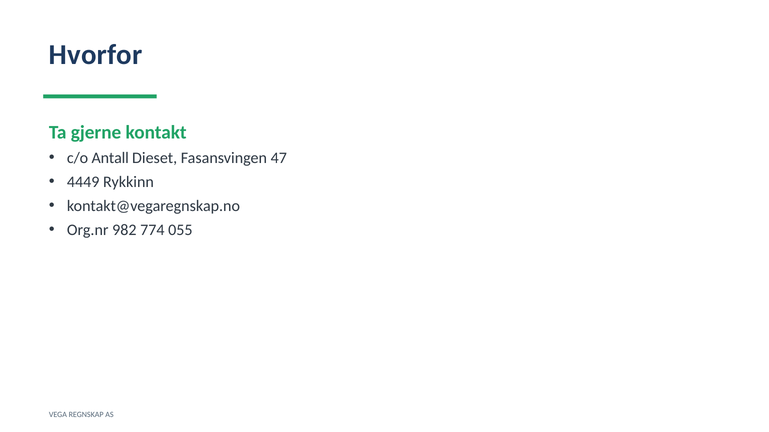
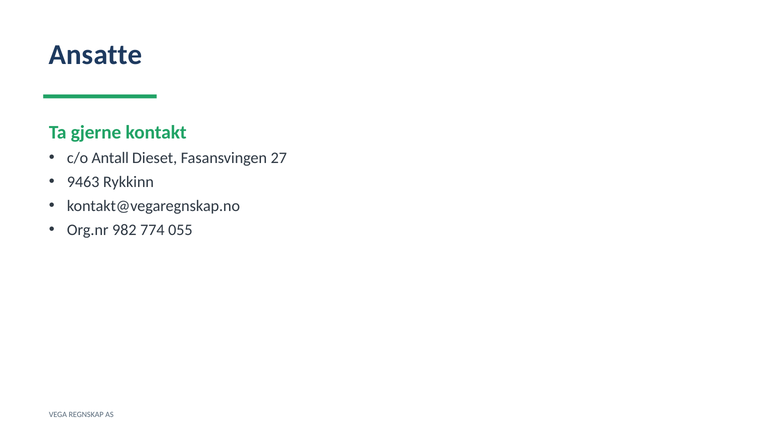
Hvorfor: Hvorfor -> Ansatte
47: 47 -> 27
4449: 4449 -> 9463
